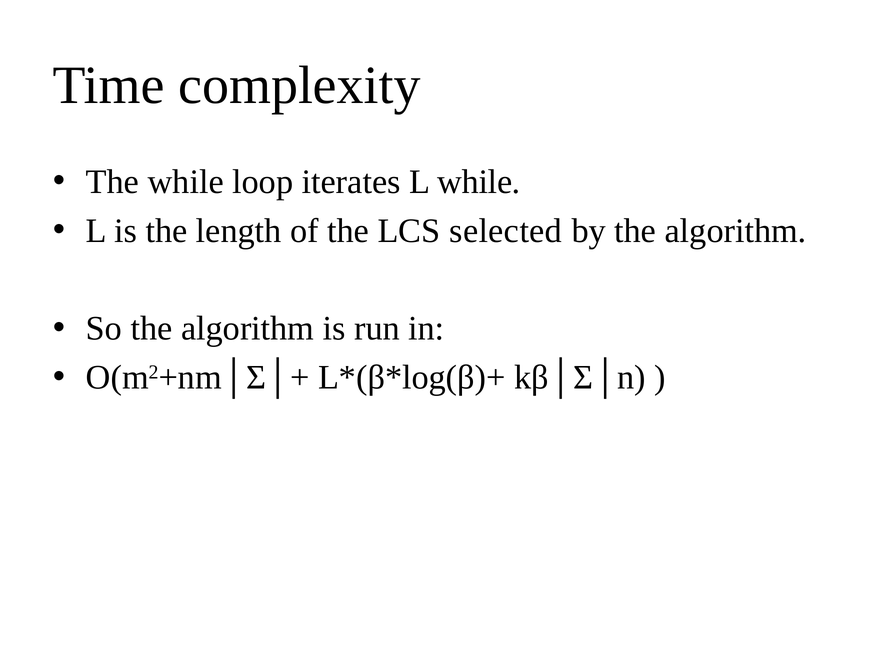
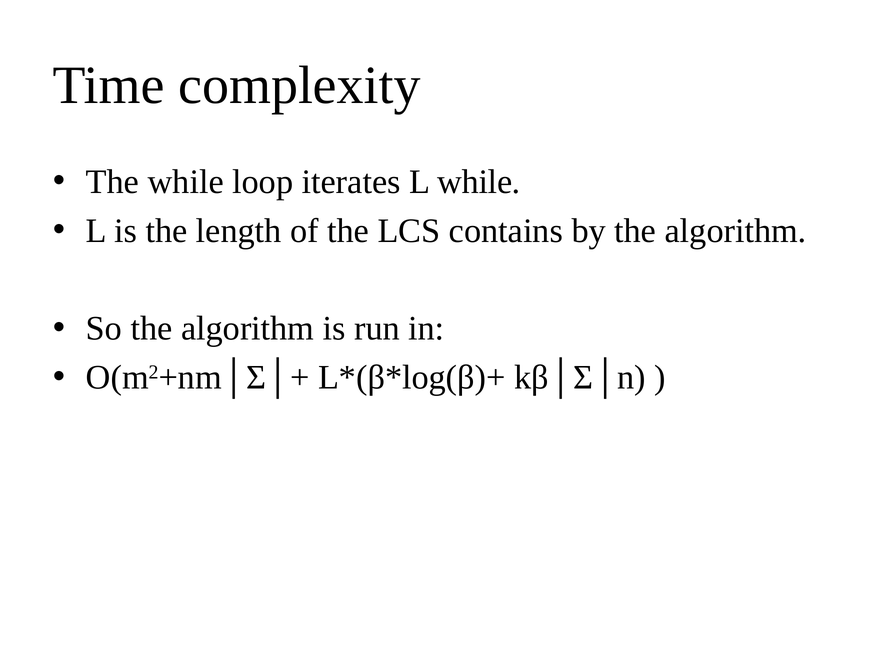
selected: selected -> contains
